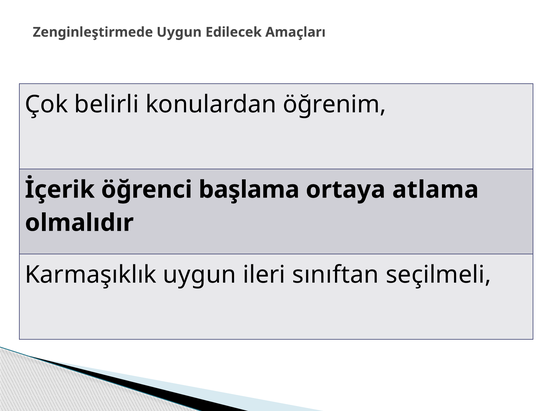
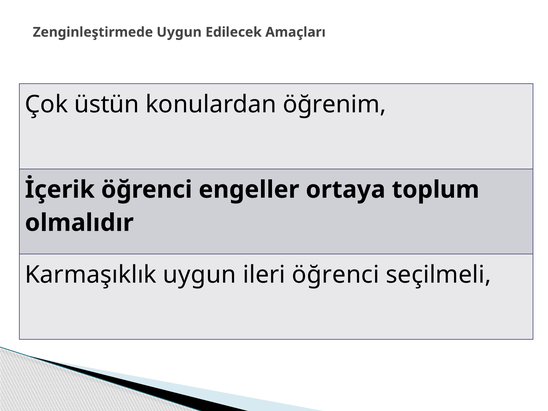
belirli: belirli -> üstün
başlama: başlama -> engeller
atlama: atlama -> toplum
ileri sınıftan: sınıftan -> öğrenci
